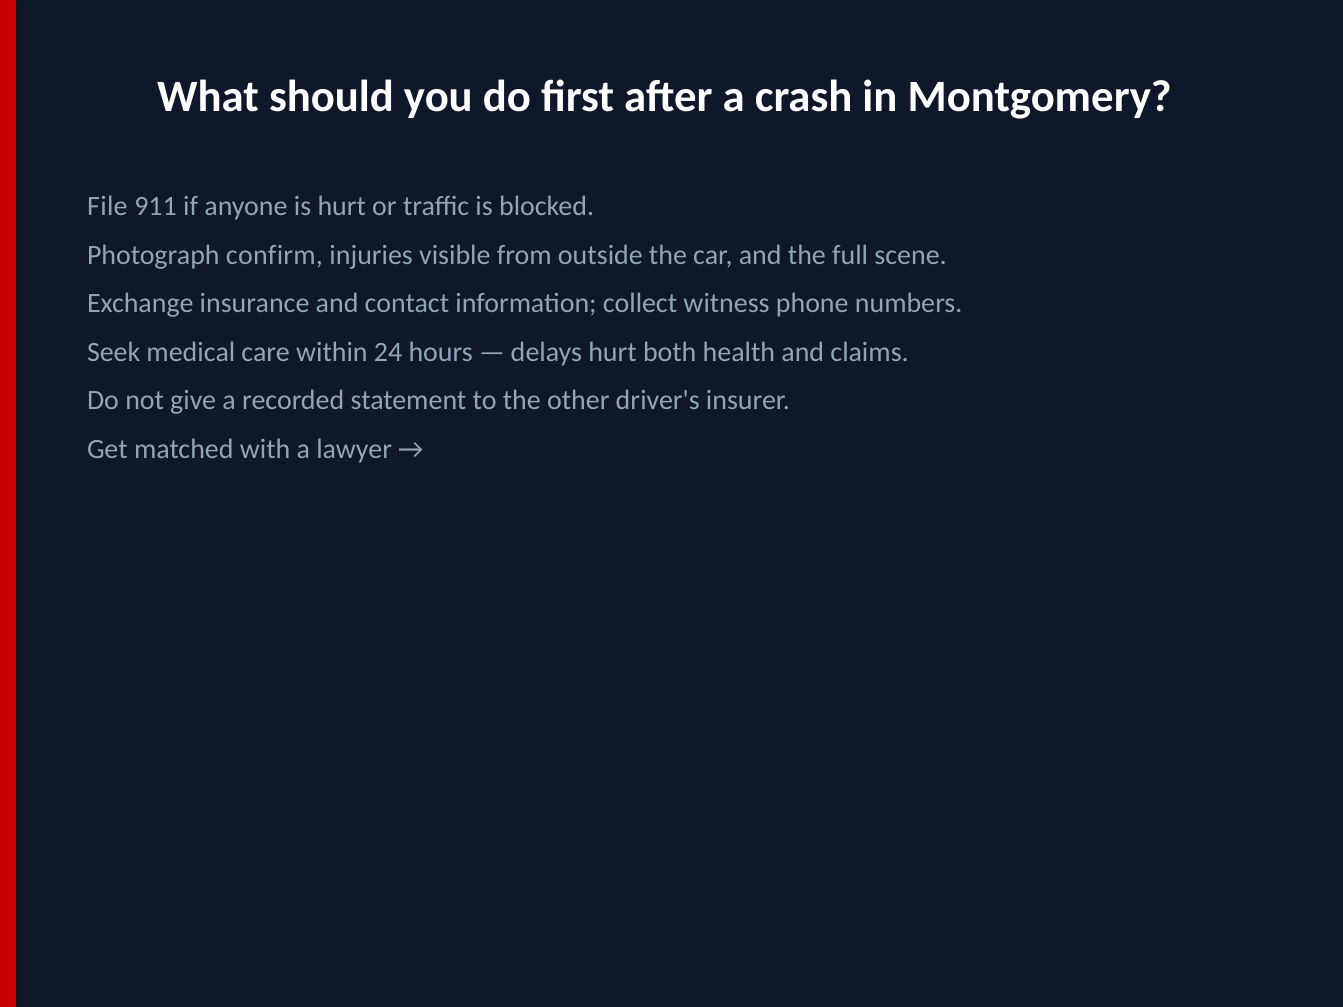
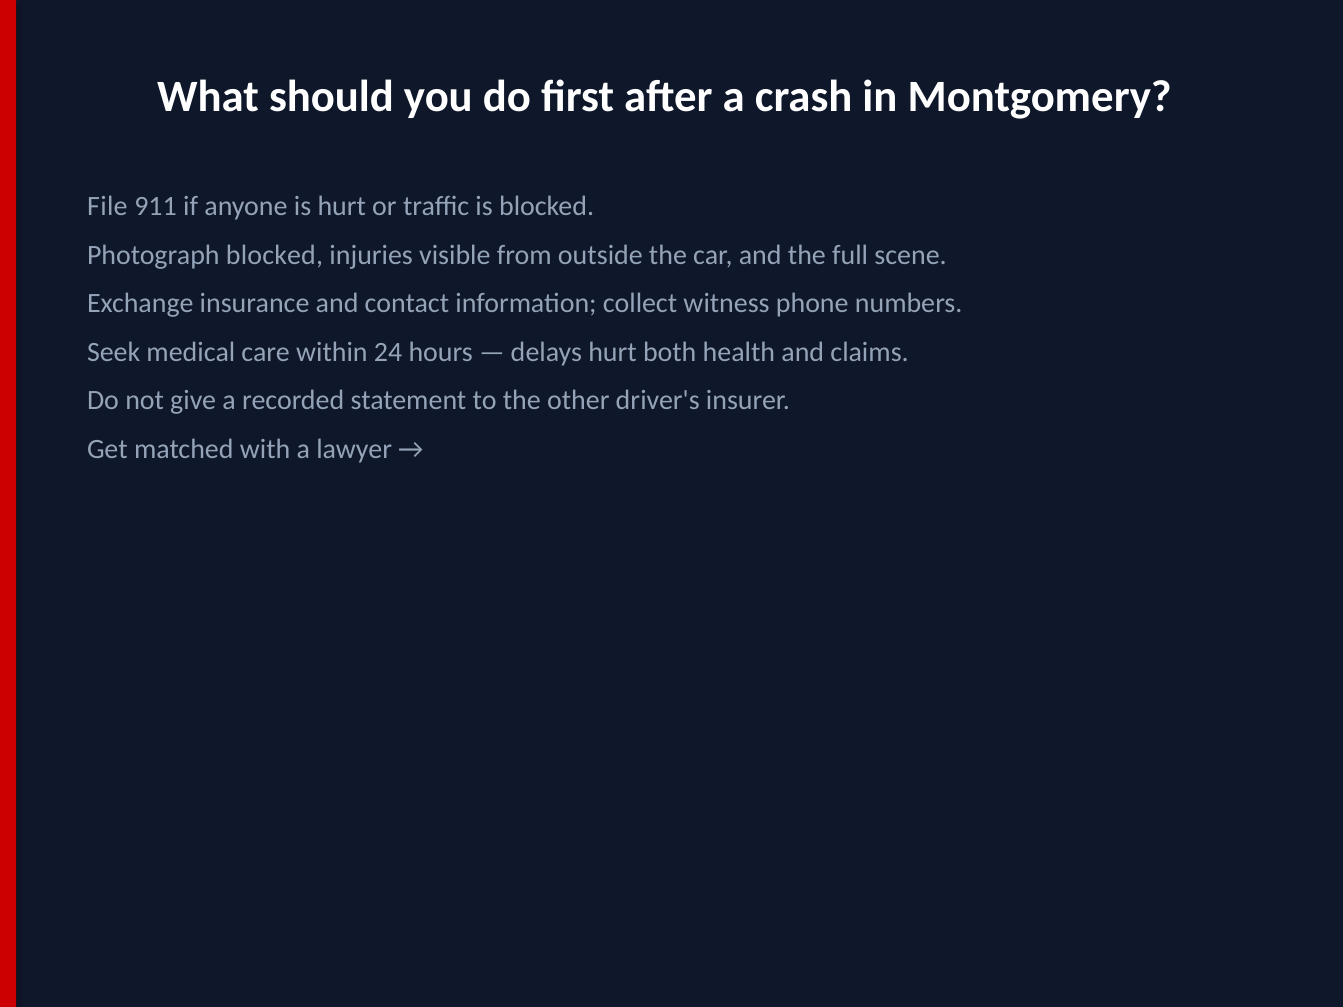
Photograph confirm: confirm -> blocked
